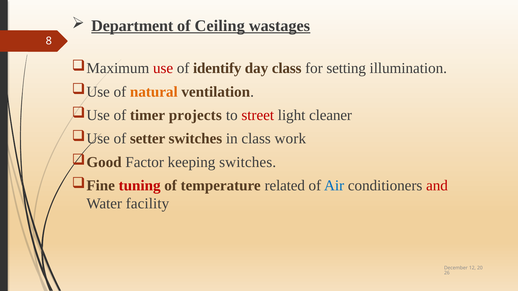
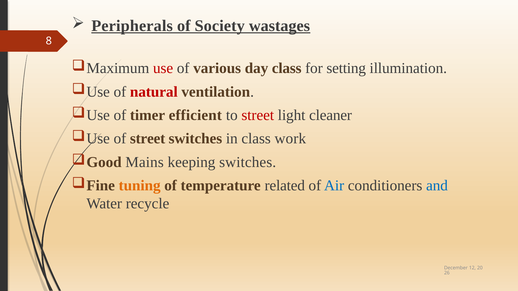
Department: Department -> Peripherals
Ceiling: Ceiling -> Society
identify: identify -> various
natural colour: orange -> red
projects: projects -> efficient
of setter: setter -> street
Factor: Factor -> Mains
tuning colour: red -> orange
and colour: red -> blue
facility: facility -> recycle
